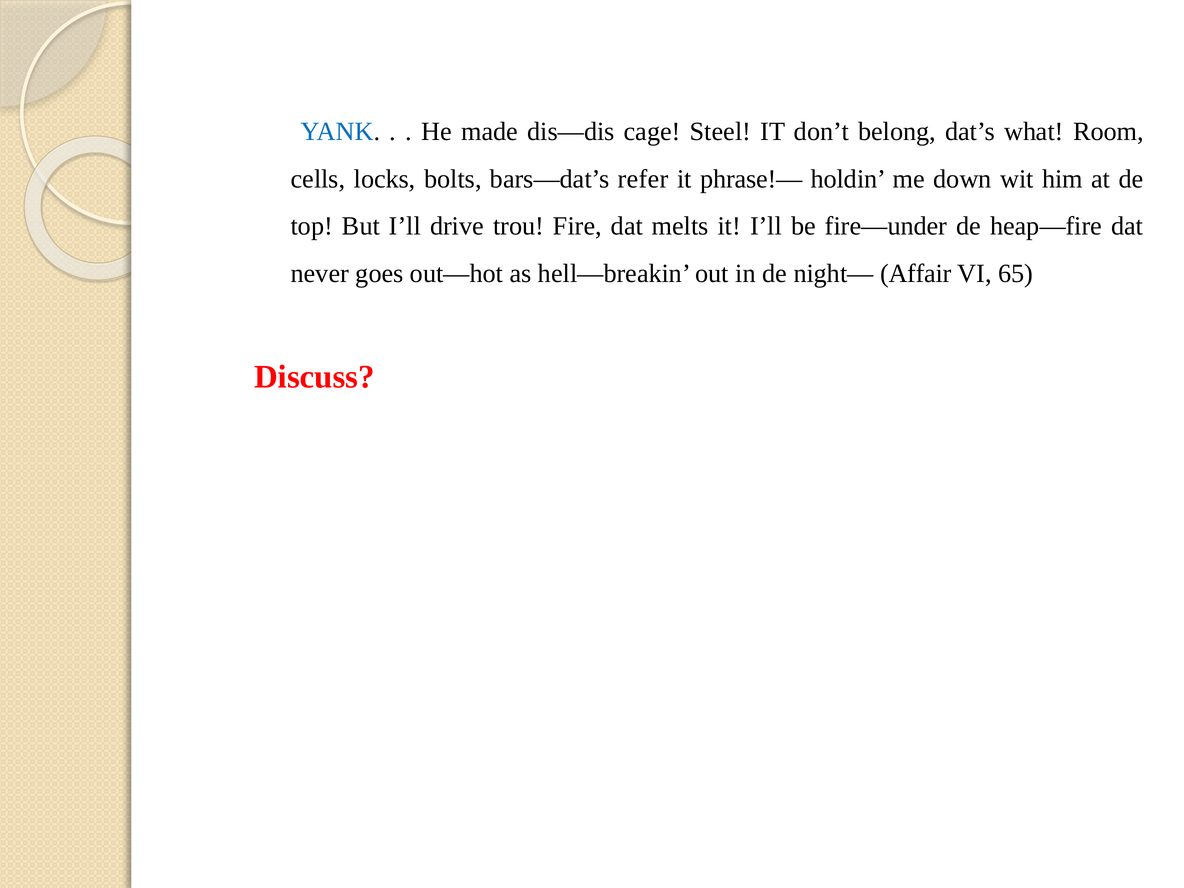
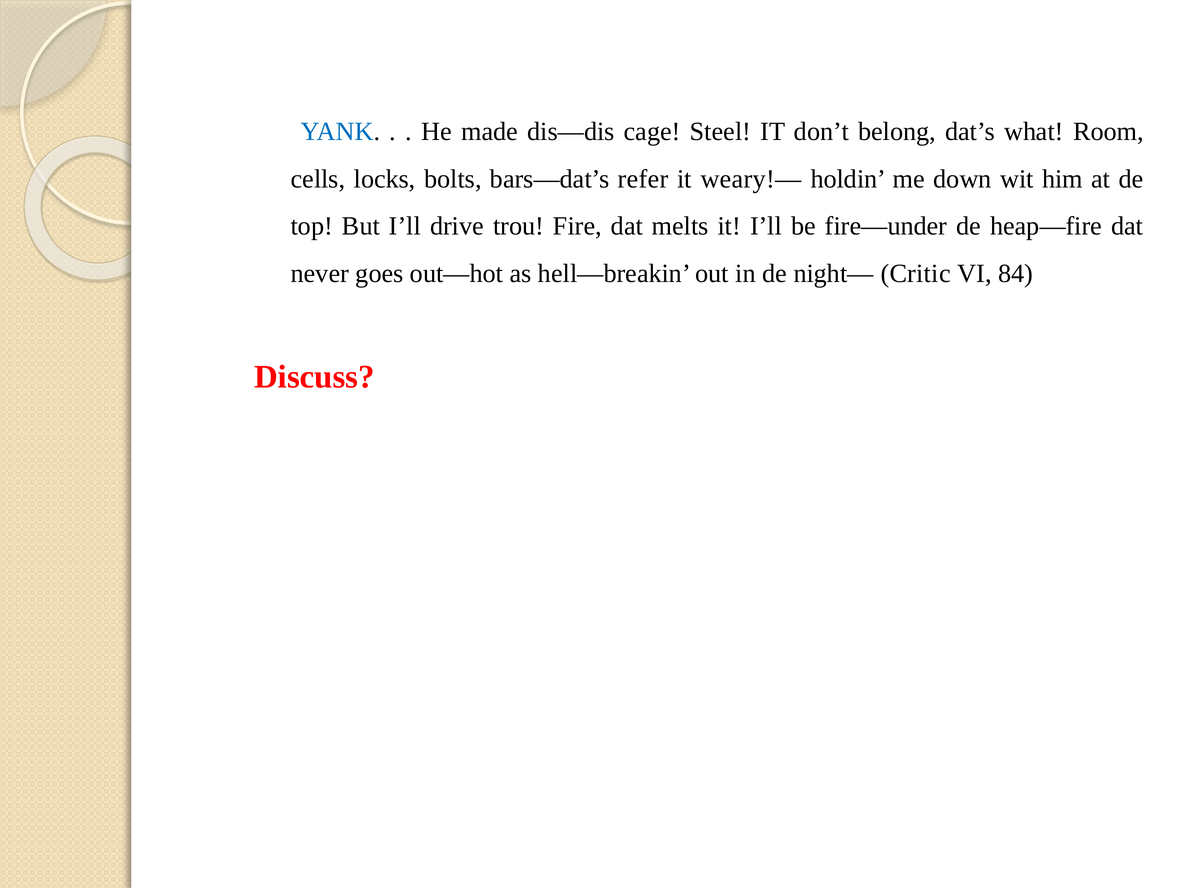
phrase!—: phrase!— -> weary!—
Affair: Affair -> Critic
65: 65 -> 84
